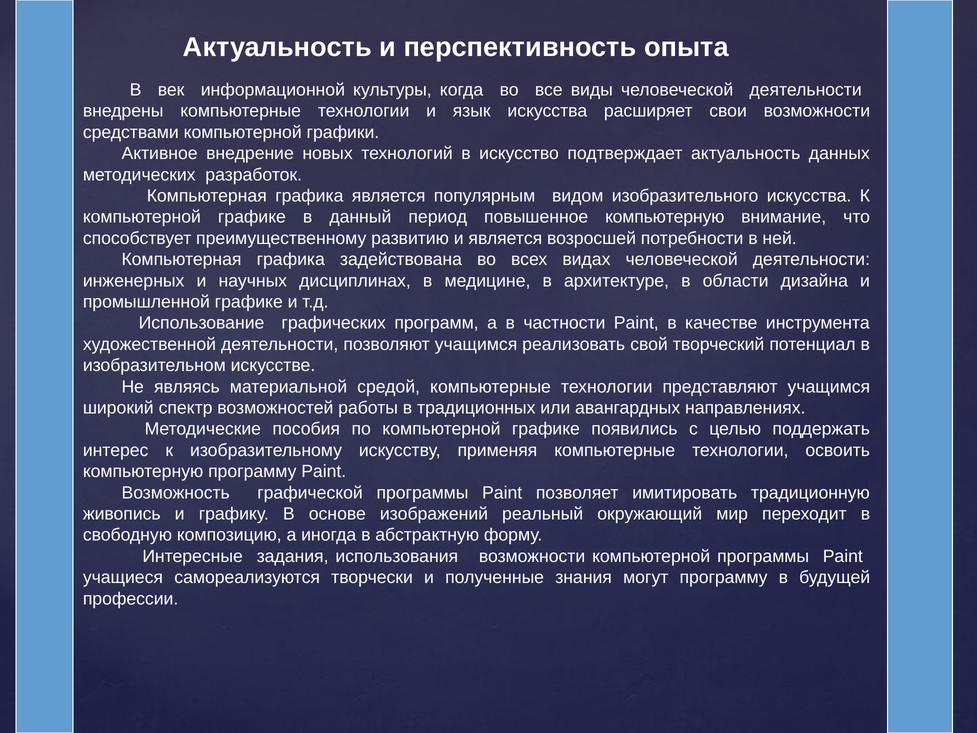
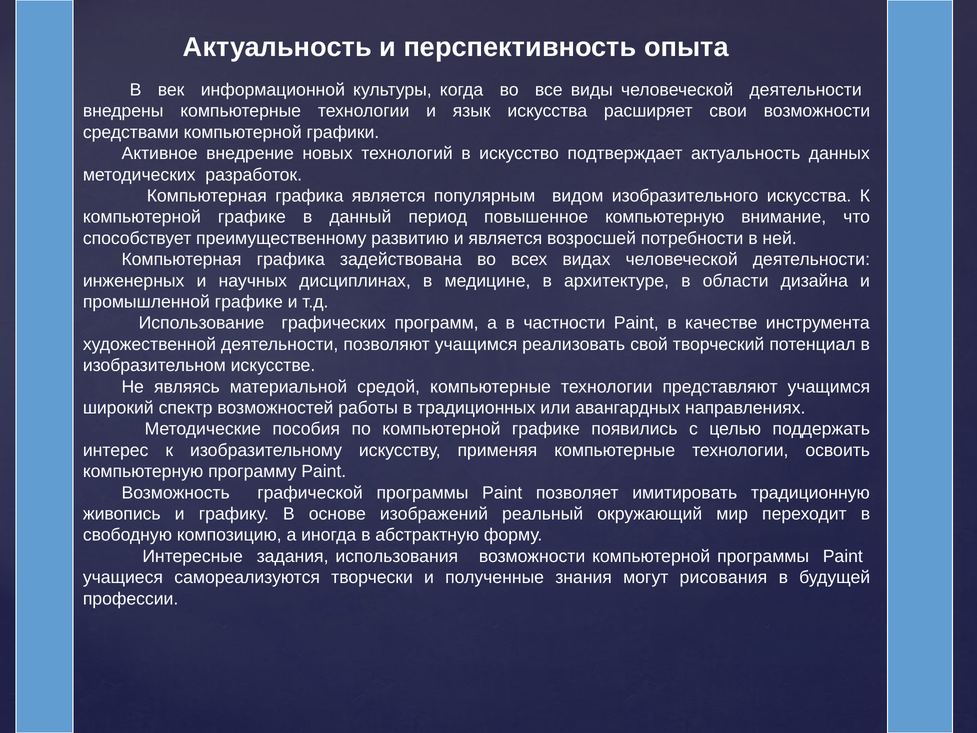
могут программу: программу -> рисования
